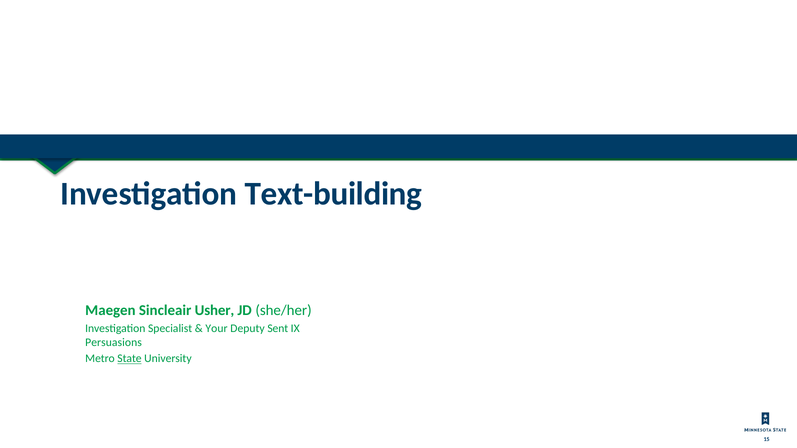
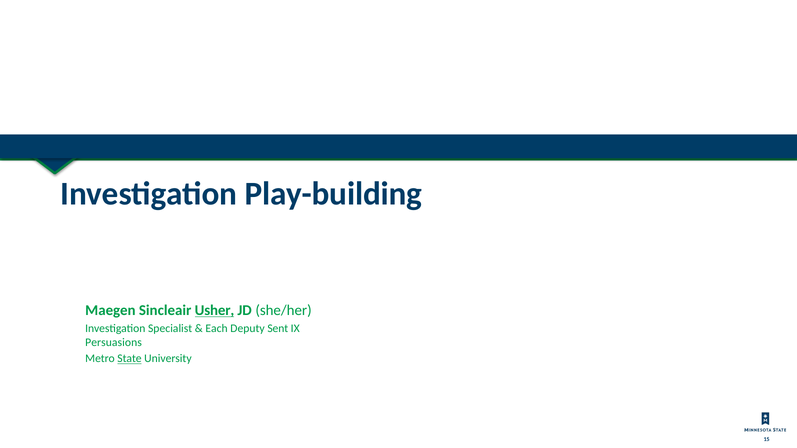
Text-building: Text-building -> Play-building
Usher underline: none -> present
Your: Your -> Each
